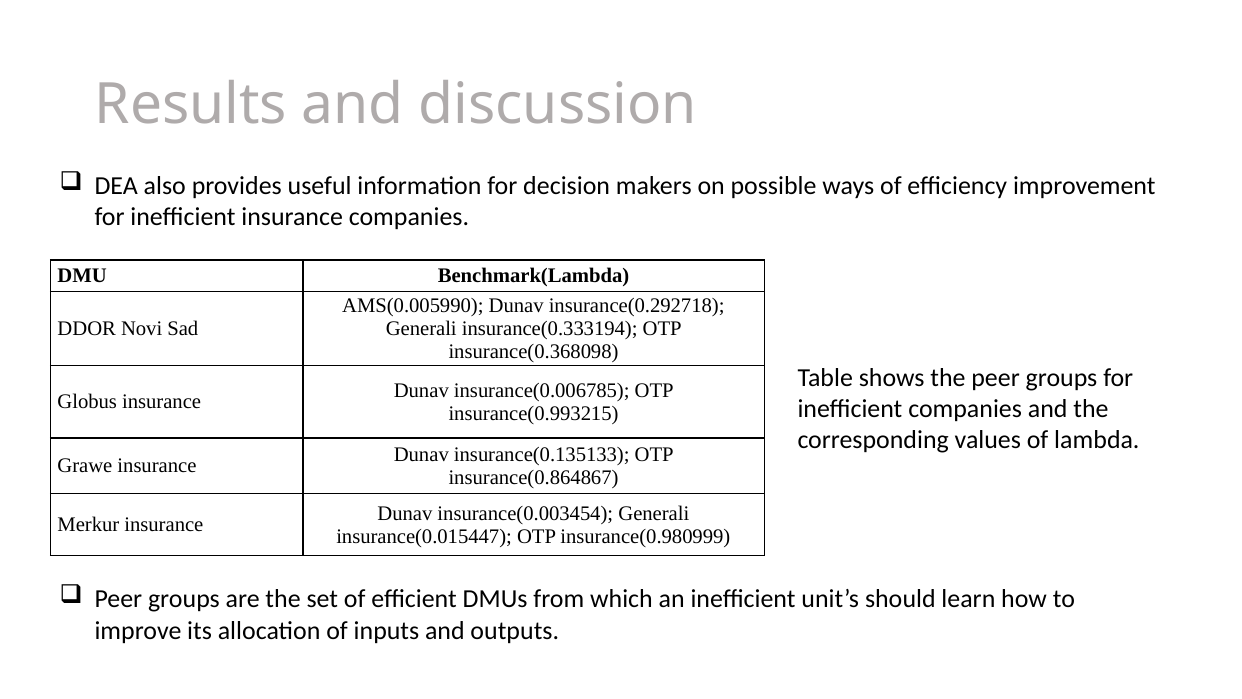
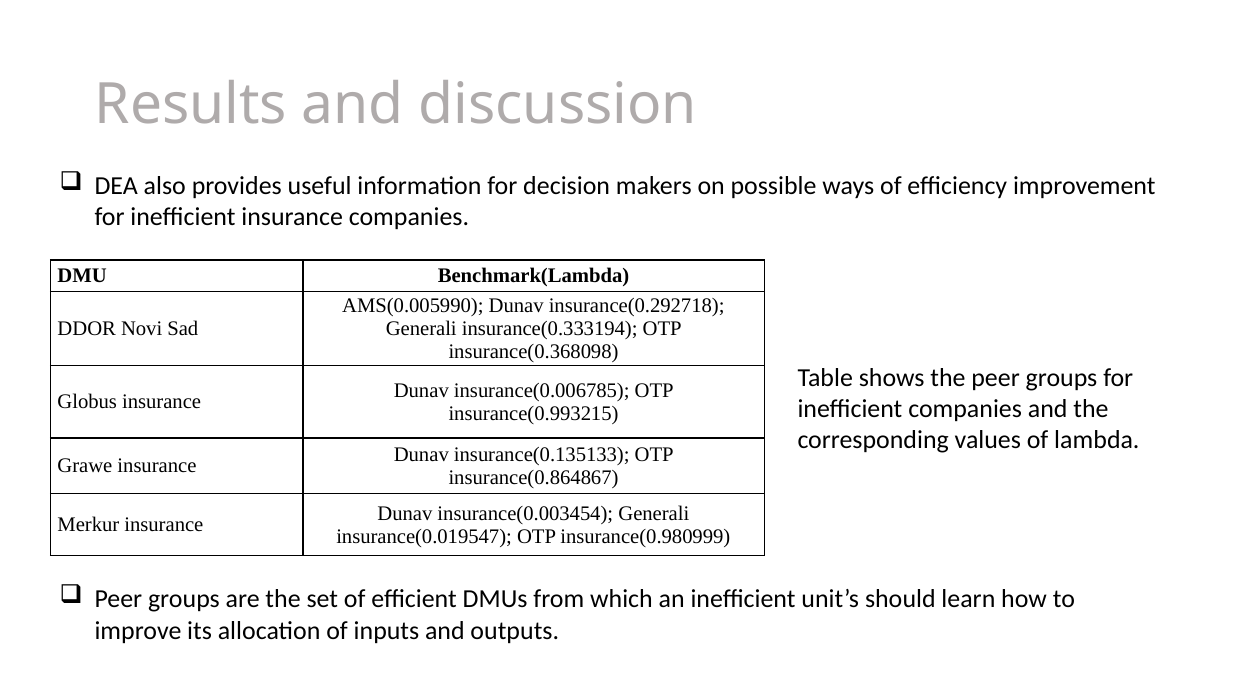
insurance(0.015447: insurance(0.015447 -> insurance(0.019547
